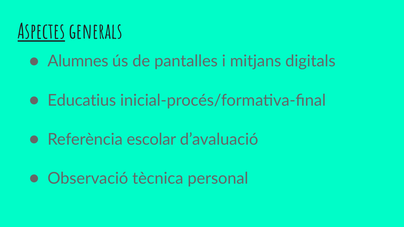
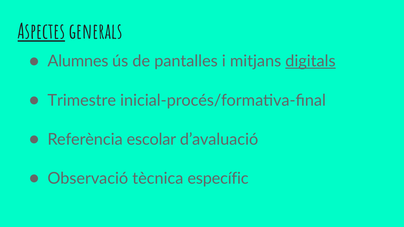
digitals underline: none -> present
Educatius: Educatius -> Trimestre
personal: personal -> específic
